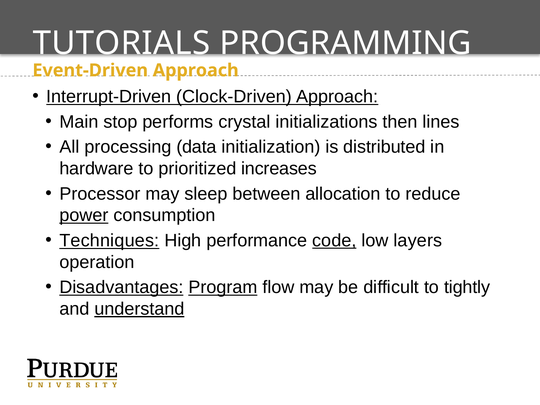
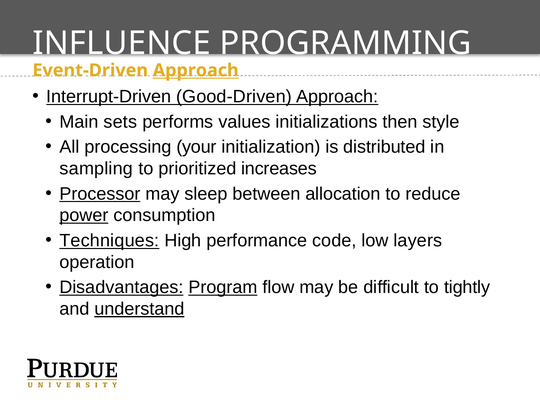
TUTORIALS: TUTORIALS -> INFLUENCE
Approach at (196, 70) underline: none -> present
Clock-Driven: Clock-Driven -> Good-Driven
stop: stop -> sets
crystal: crystal -> values
lines: lines -> style
data: data -> your
hardware: hardware -> sampling
Processor underline: none -> present
code underline: present -> none
